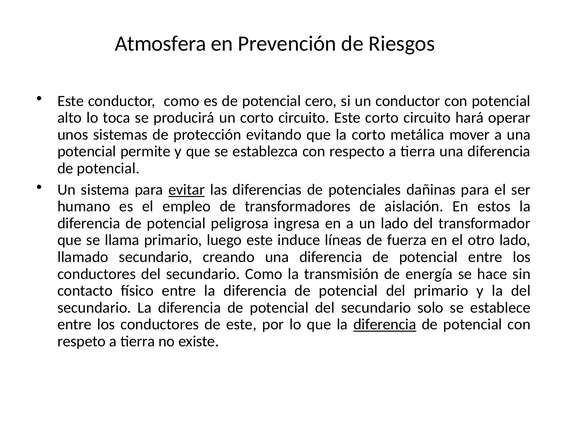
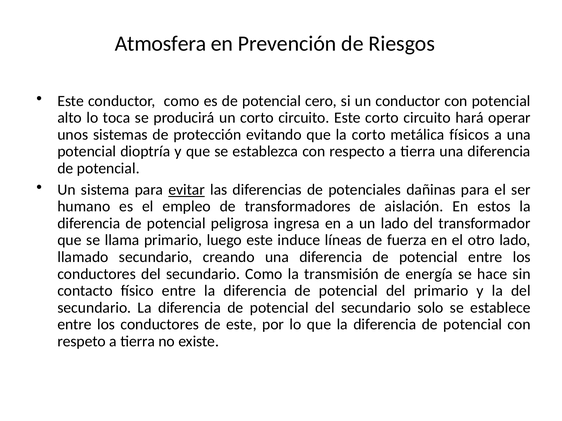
mover: mover -> físicos
permite: permite -> dioptría
diferencia at (385, 325) underline: present -> none
